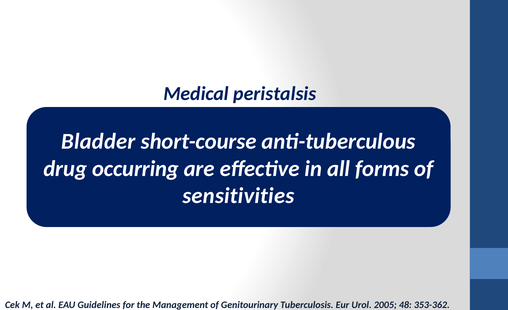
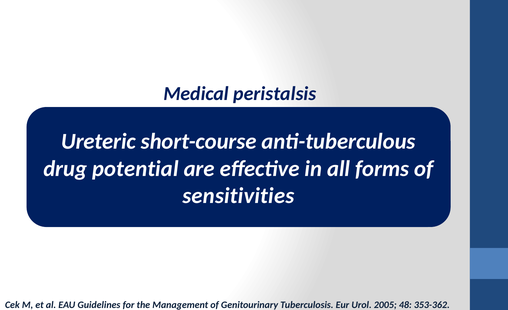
Bladder: Bladder -> Ureteric
occurring: occurring -> potential
